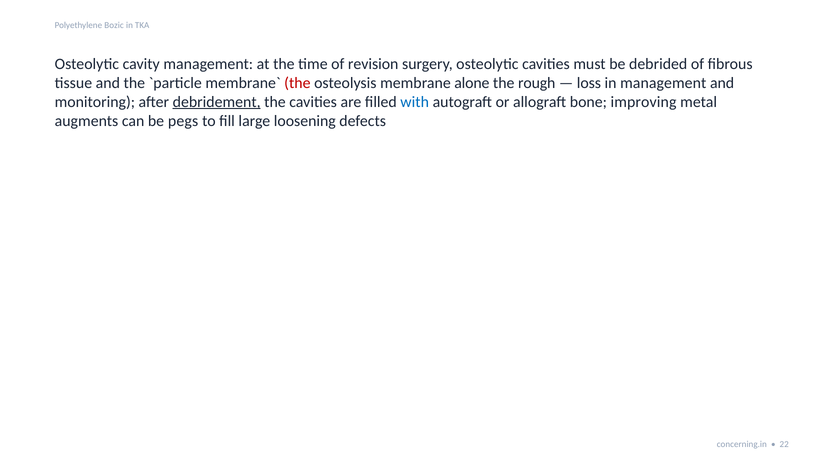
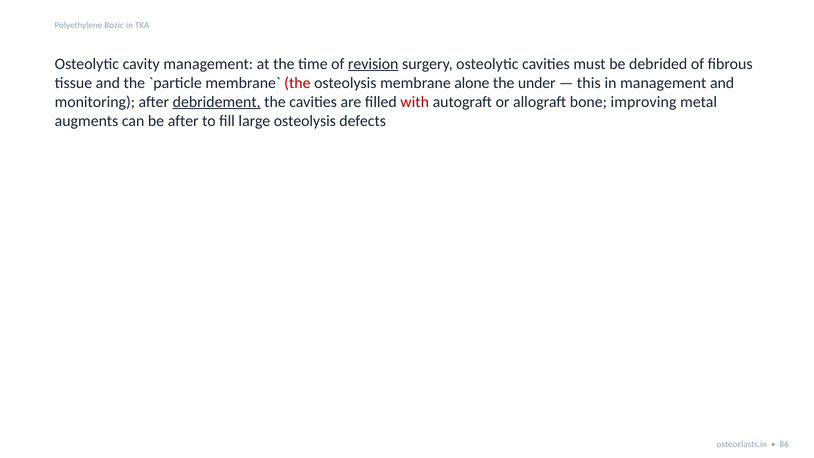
revision underline: none -> present
rough: rough -> under
loss: loss -> this
with colour: blue -> red
be pegs: pegs -> after
large loosening: loosening -> osteolysis
concerning.in: concerning.in -> osteoclasts.in
22: 22 -> 86
